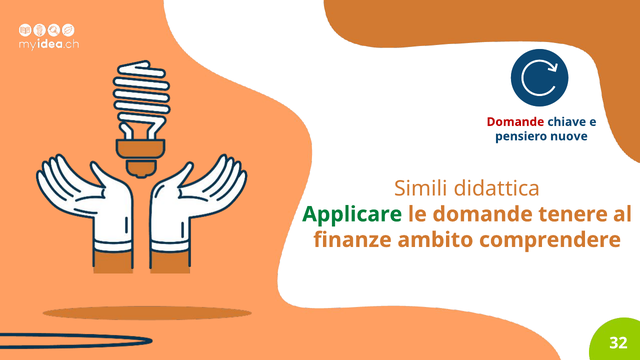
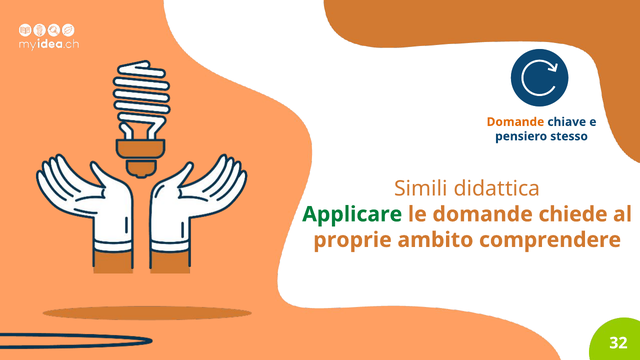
Domande at (515, 122) colour: red -> orange
nuove: nuove -> stesso
tenere: tenere -> chiede
finanze: finanze -> proprie
